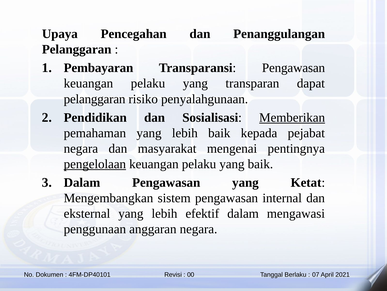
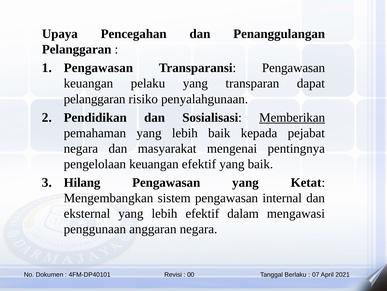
Pembayaran at (98, 68): Pembayaran -> Pengawasan
pengelolaan underline: present -> none
pelaku at (199, 164): pelaku -> efektif
Dalam at (82, 182): Dalam -> Hilang
